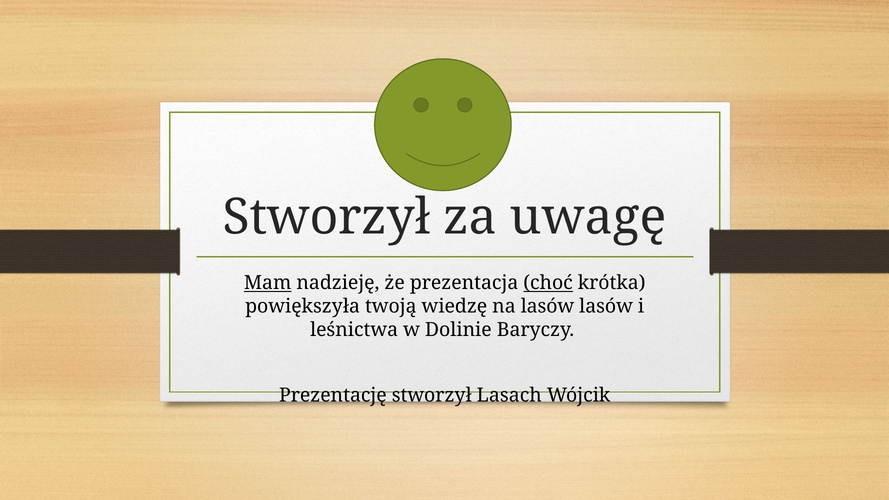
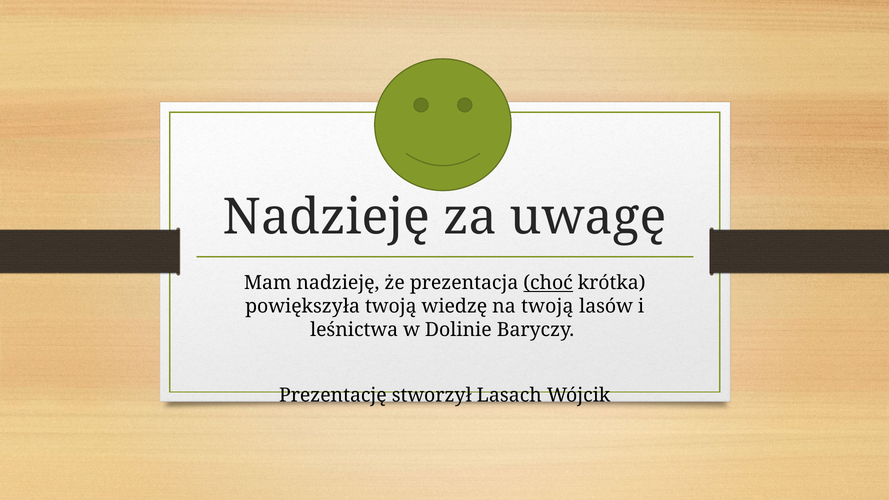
Stworzył at (327, 217): Stworzył -> Nadzieję
Mam underline: present -> none
na lasów: lasów -> twoją
